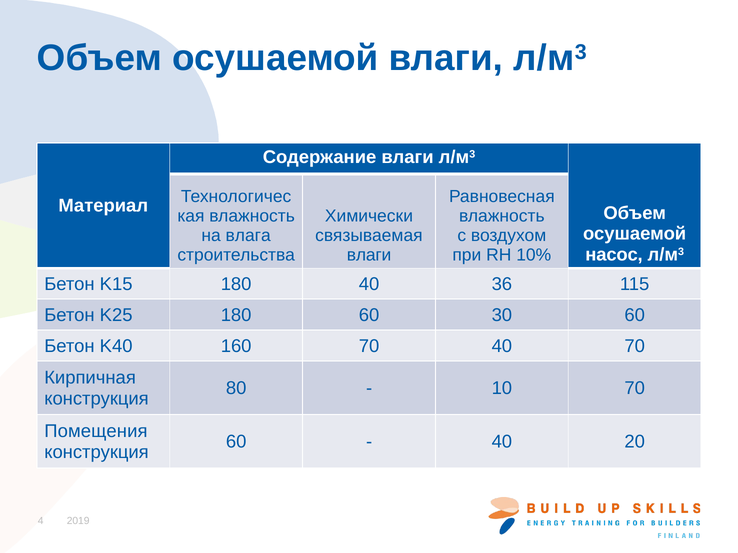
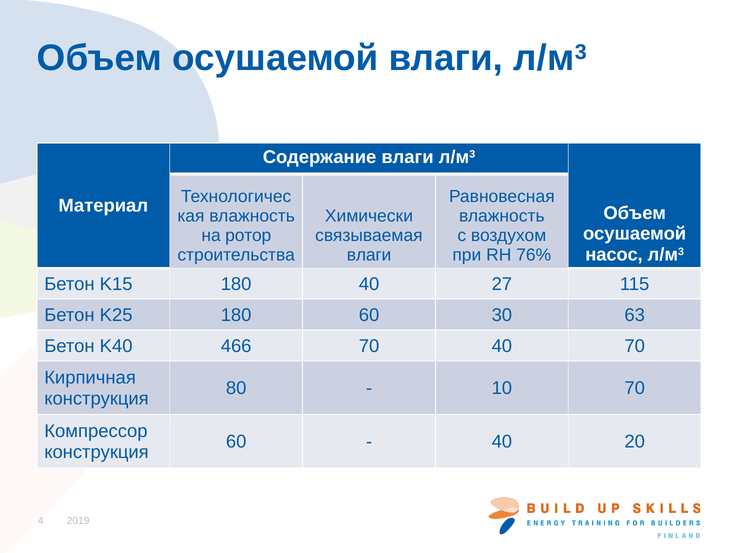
влага: влага -> ротор
10%: 10% -> 76%
36: 36 -> 27
30 60: 60 -> 63
160: 160 -> 466
Помещения: Помещения -> Компрессор
